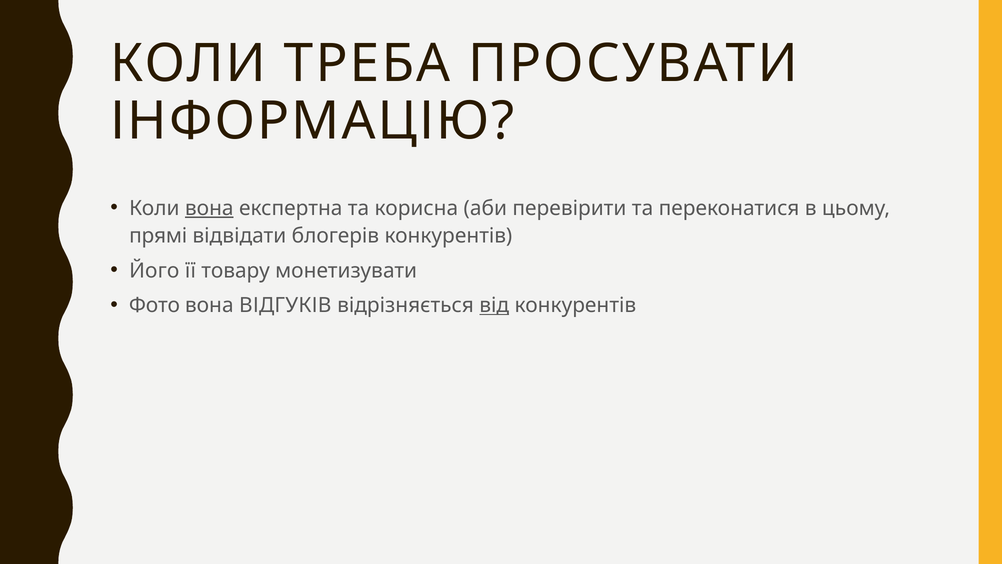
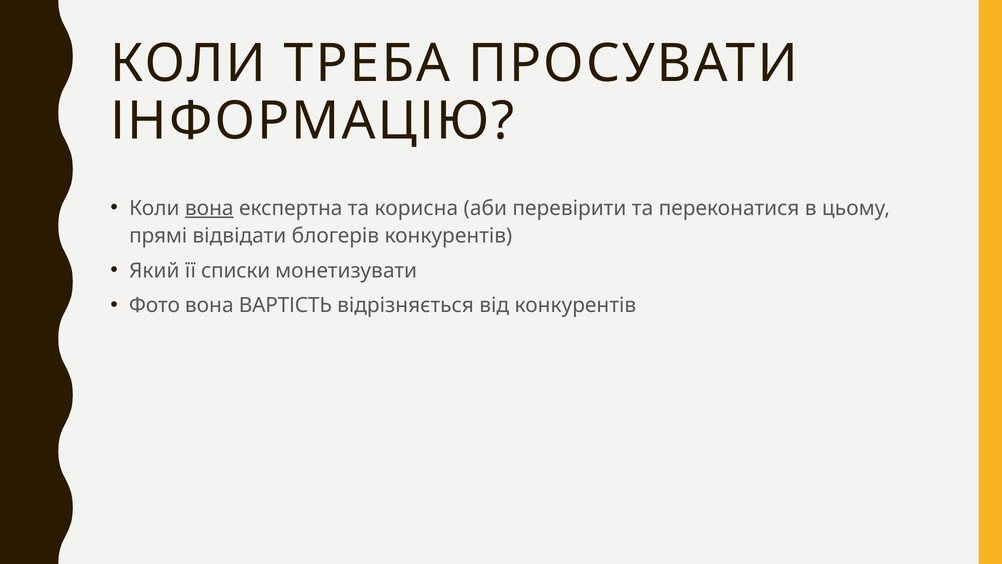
Його: Його -> Який
товару: товару -> списки
ВІДГУКІВ: ВІДГУКІВ -> ВАРТІСТЬ
від underline: present -> none
